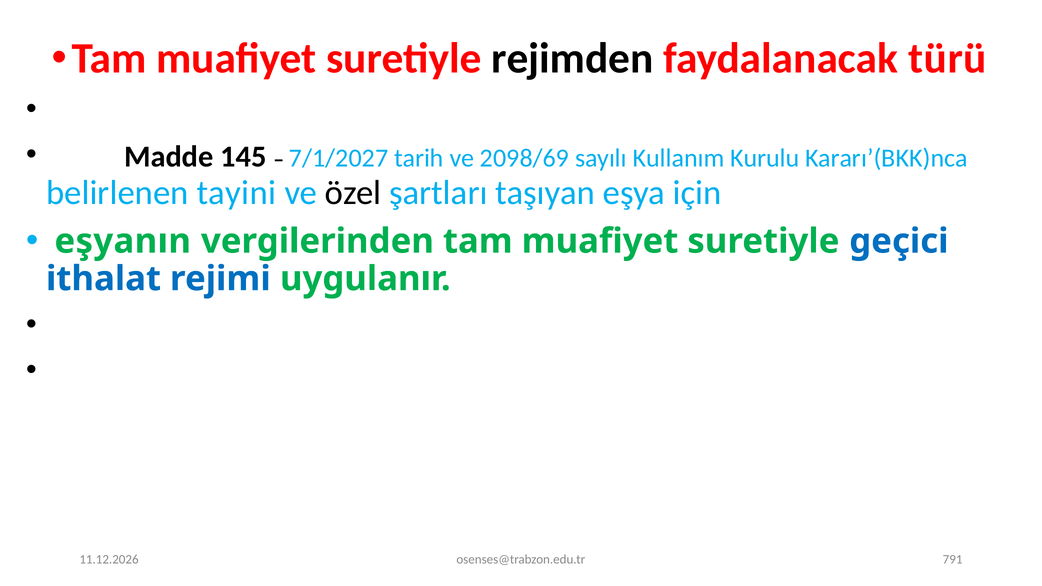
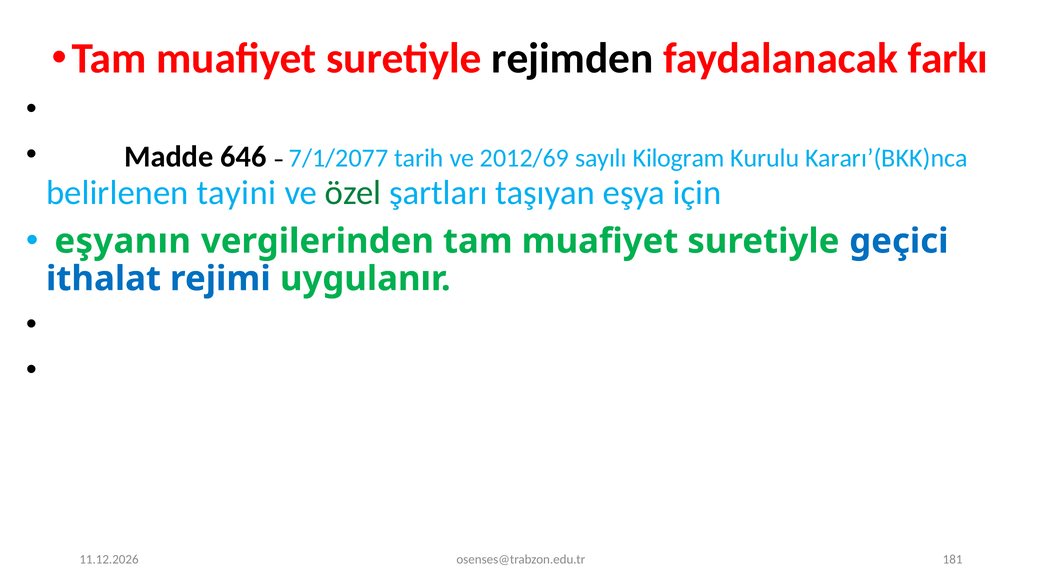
türü: türü -> farkı
145: 145 -> 646
7/1/2027: 7/1/2027 -> 7/1/2077
2098/69: 2098/69 -> 2012/69
Kullanım: Kullanım -> Kilogram
özel colour: black -> green
791: 791 -> 181
